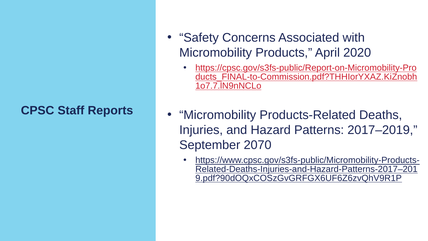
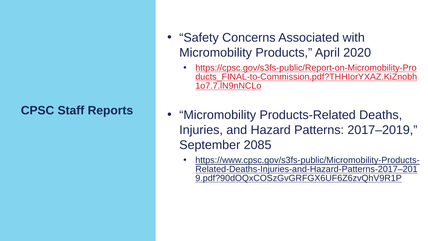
2070: 2070 -> 2085
